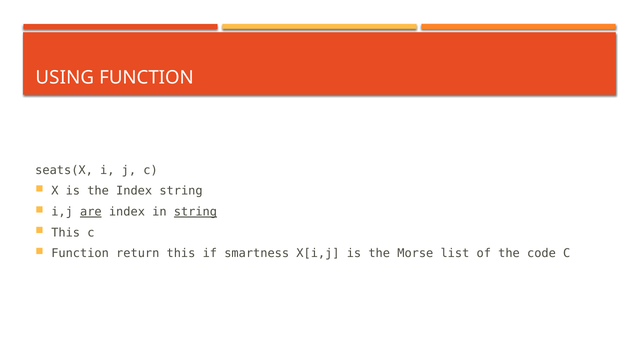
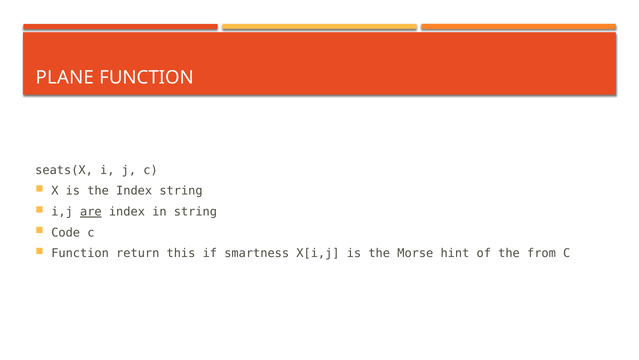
USING: USING -> PLANE
string at (195, 211) underline: present -> none
This at (66, 232): This -> Code
list: list -> hint
code: code -> from
